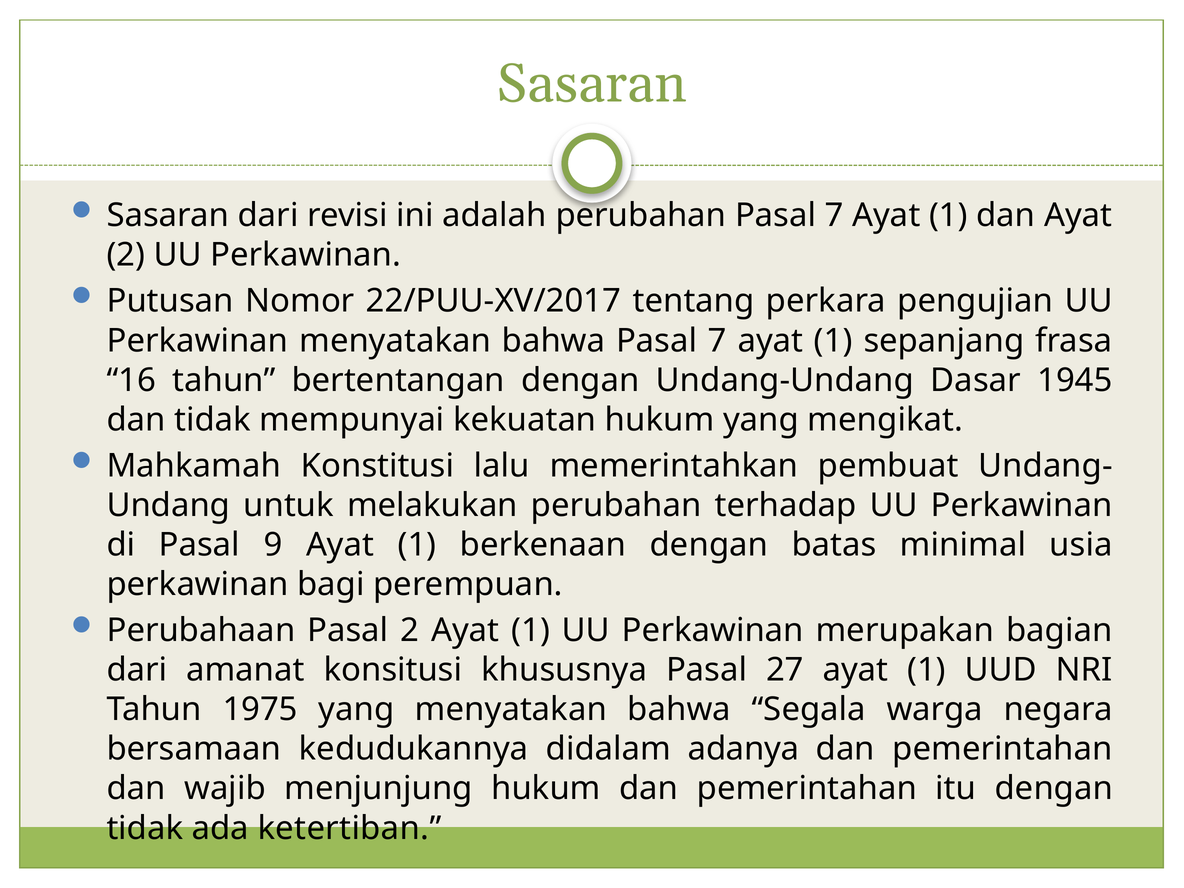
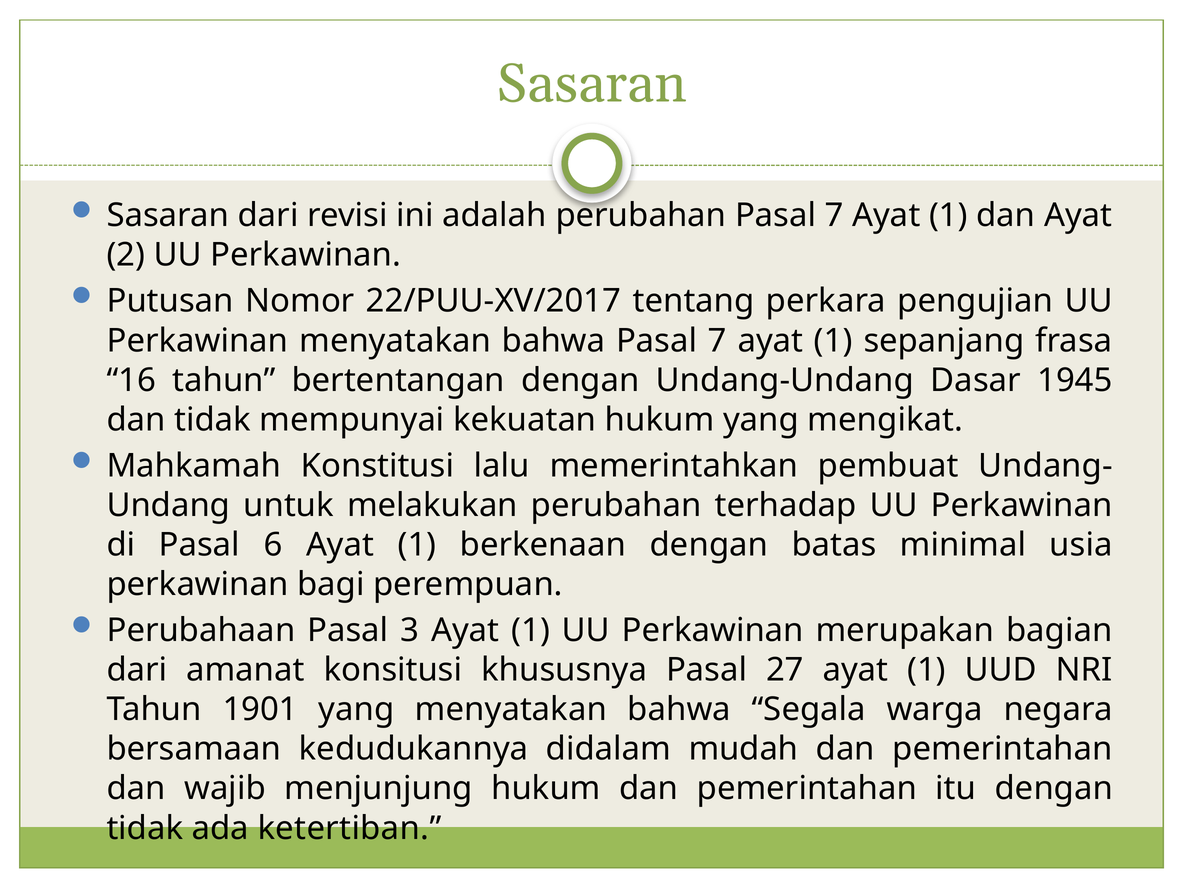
9: 9 -> 6
Pasal 2: 2 -> 3
1975: 1975 -> 1901
adanya: adanya -> mudah
